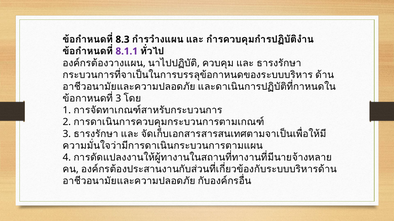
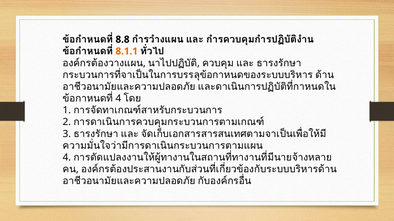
8.3: 8.3 -> 8.8
8.1.1 colour: purple -> orange
3 at (118, 99): 3 -> 4
